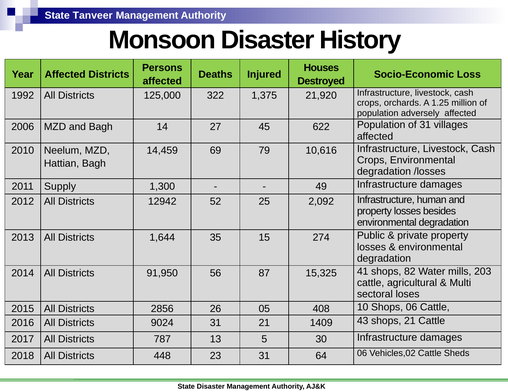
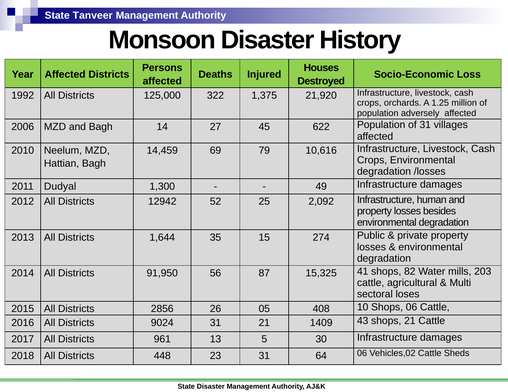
Supply: Supply -> Dudyal
787: 787 -> 961
